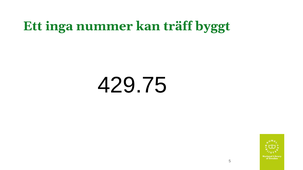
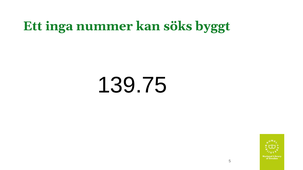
träff: träff -> söks
429.75: 429.75 -> 139.75
